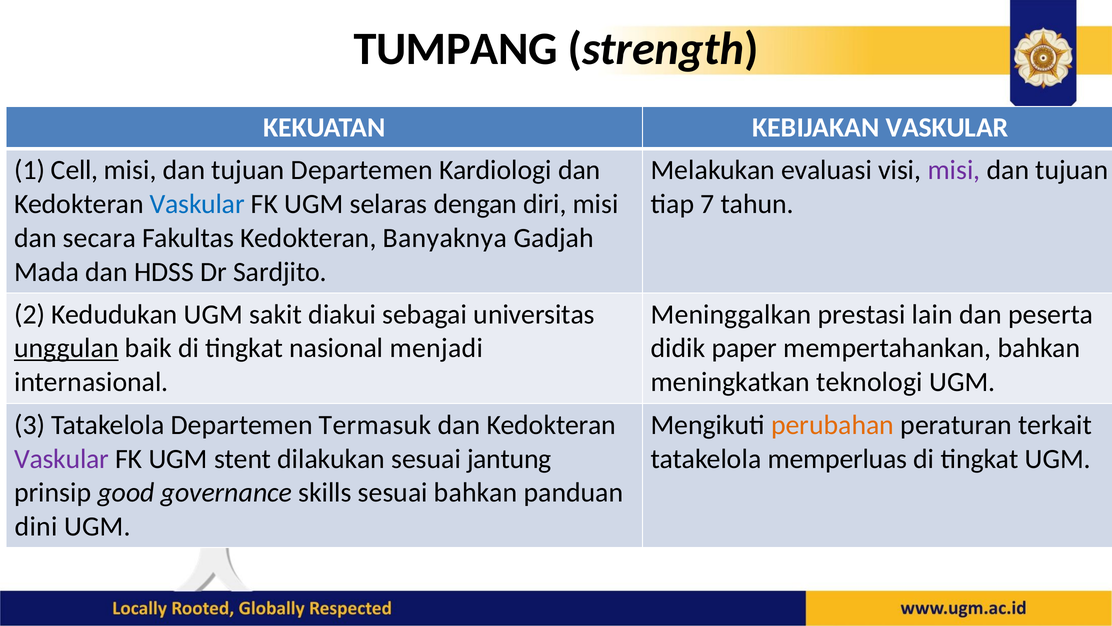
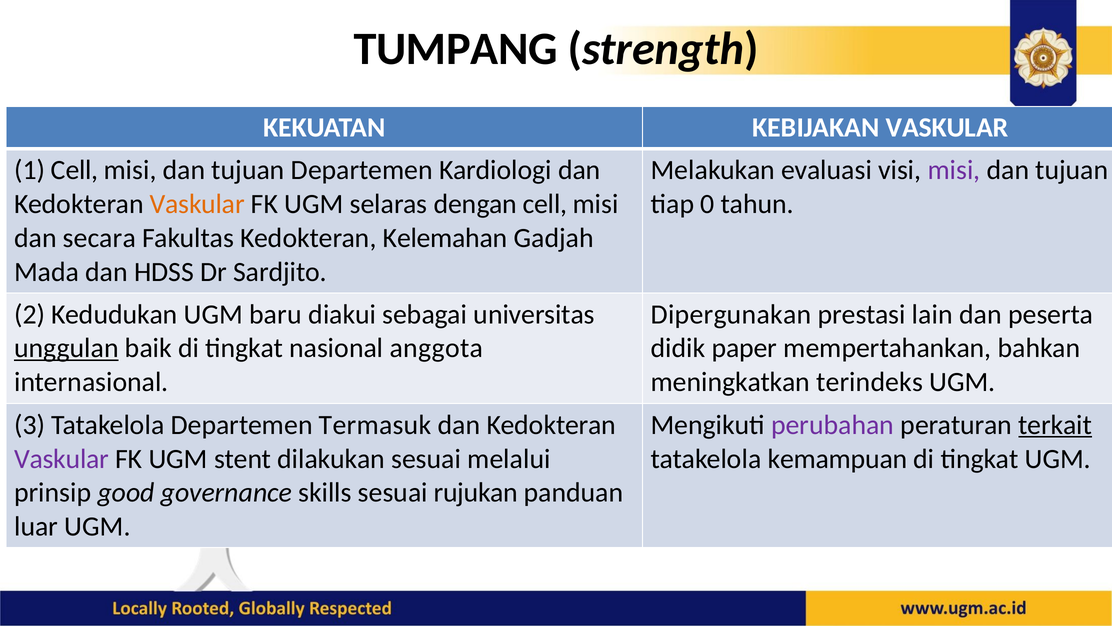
Vaskular at (197, 204) colour: blue -> orange
dengan diri: diri -> cell
7: 7 -> 0
Banyaknya: Banyaknya -> Kelemahan
sakit: sakit -> baru
Meninggalkan: Meninggalkan -> Dipergunakan
menjadi: menjadi -> anggota
teknologi: teknologi -> terindeks
perubahan colour: orange -> purple
terkait underline: none -> present
jantung: jantung -> melalui
memperluas: memperluas -> kemampuan
sesuai bahkan: bahkan -> rujukan
dini: dini -> luar
